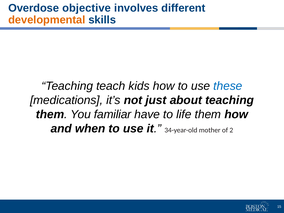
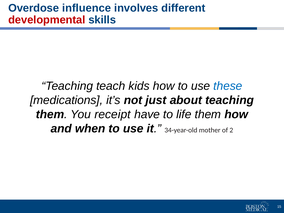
objective: objective -> influence
developmental colour: orange -> red
familiar: familiar -> receipt
